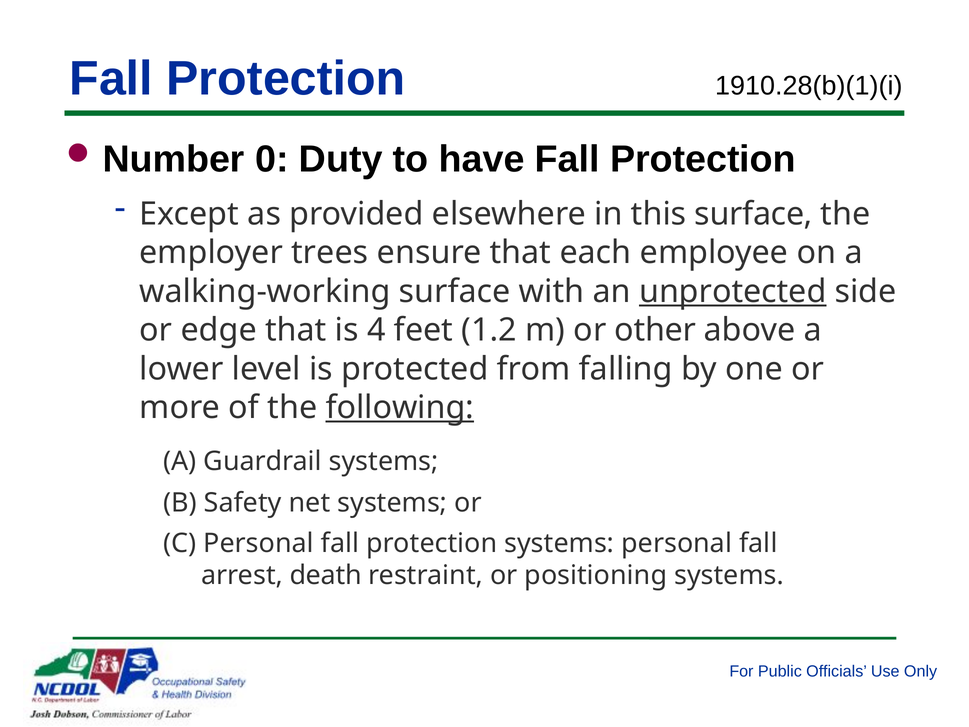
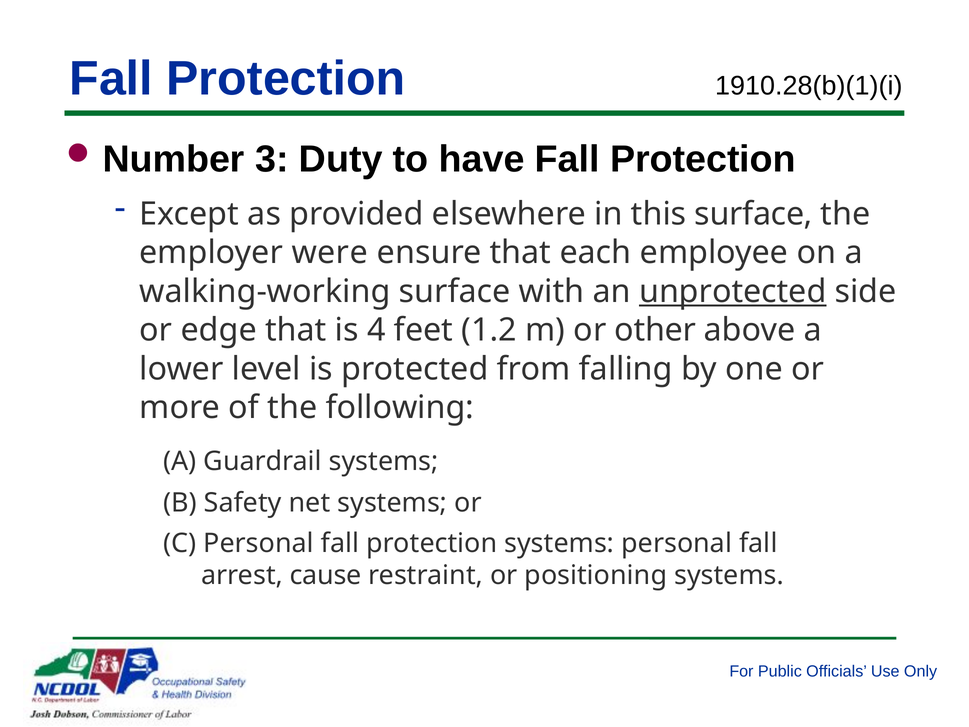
0: 0 -> 3
trees: trees -> were
following underline: present -> none
death: death -> cause
